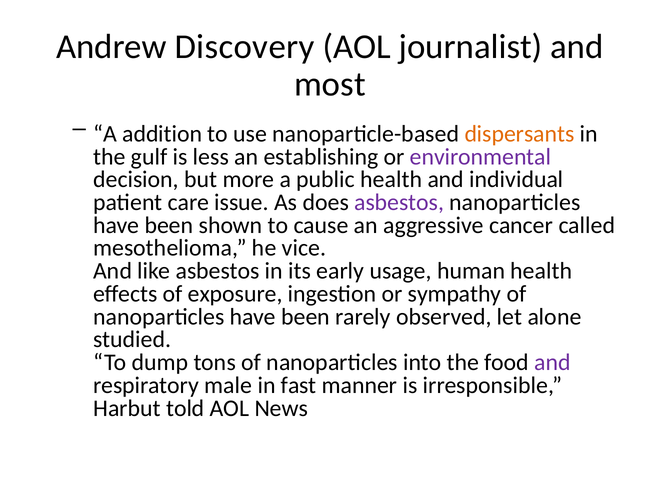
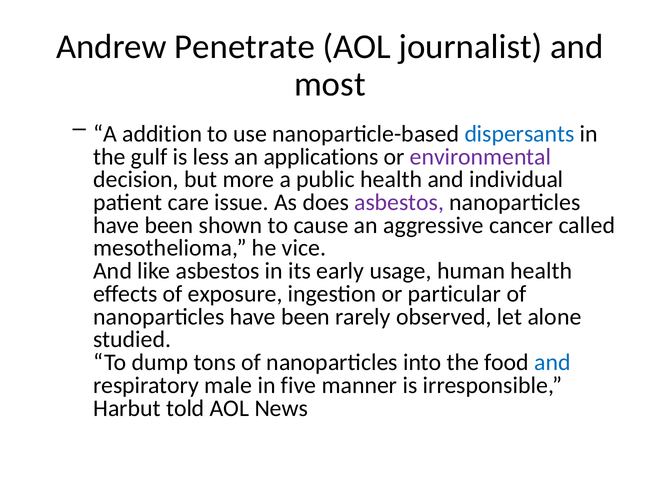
Discovery: Discovery -> Penetrate
dispersants colour: orange -> blue
establishing: establishing -> applications
sympathy: sympathy -> particular
and at (552, 362) colour: purple -> blue
fast: fast -> five
